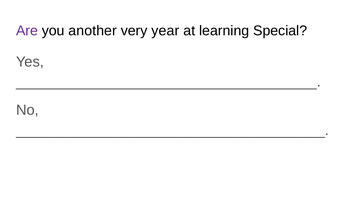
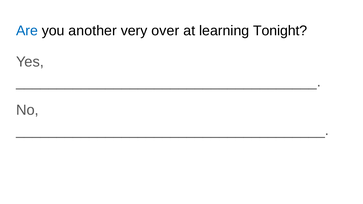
Are colour: purple -> blue
year: year -> over
Special: Special -> Tonight
